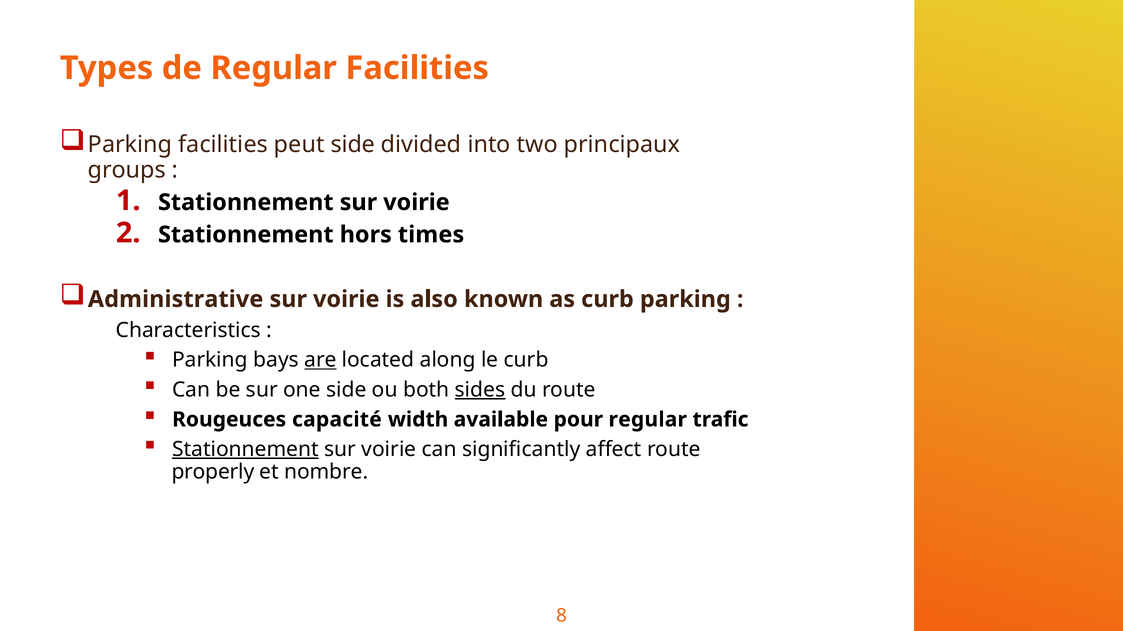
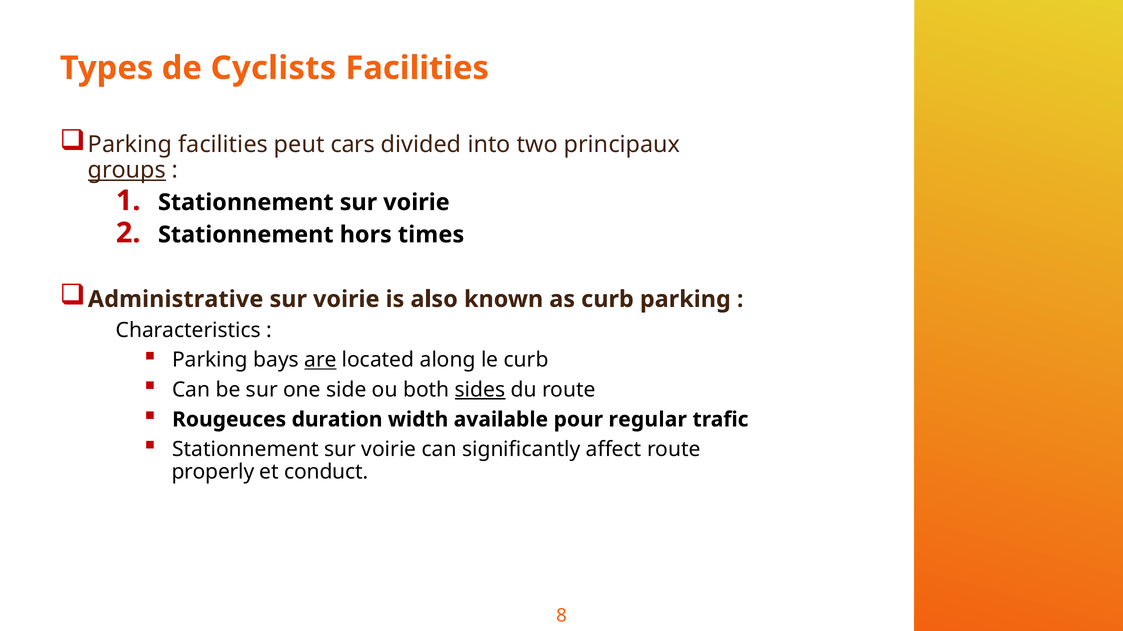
de Regular: Regular -> Cyclists
peut side: side -> cars
groups underline: none -> present
capacité: capacité -> duration
Stationnement at (245, 450) underline: present -> none
nombre: nombre -> conduct
